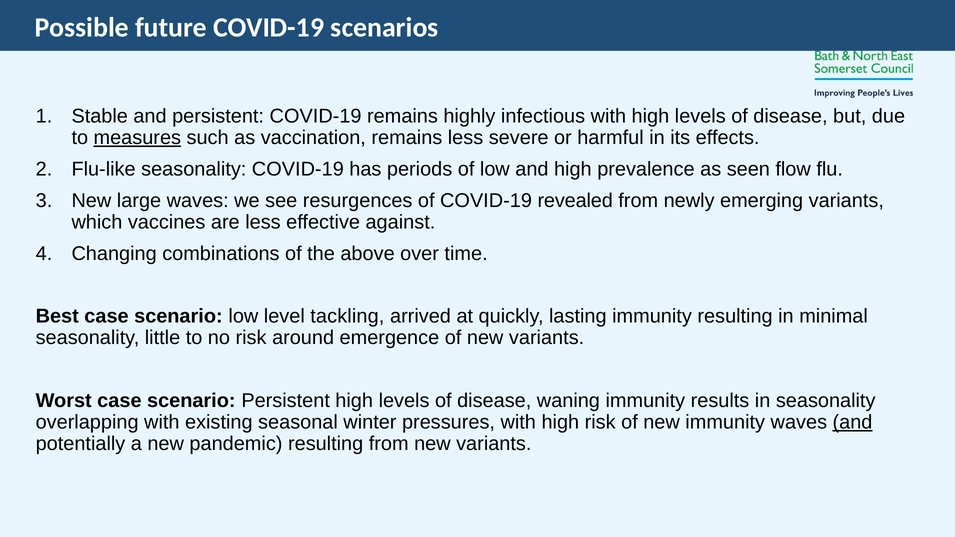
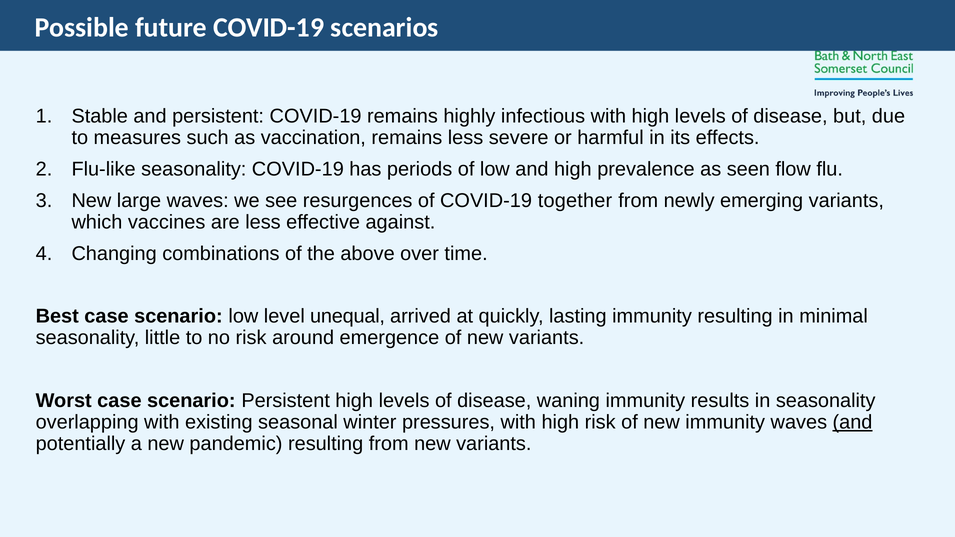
measures underline: present -> none
revealed: revealed -> together
tackling: tackling -> unequal
